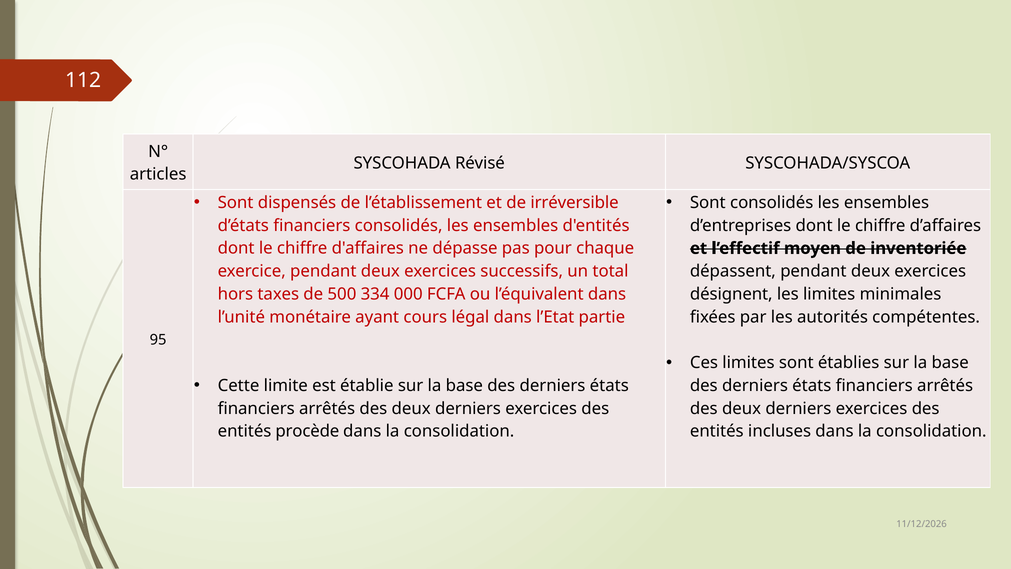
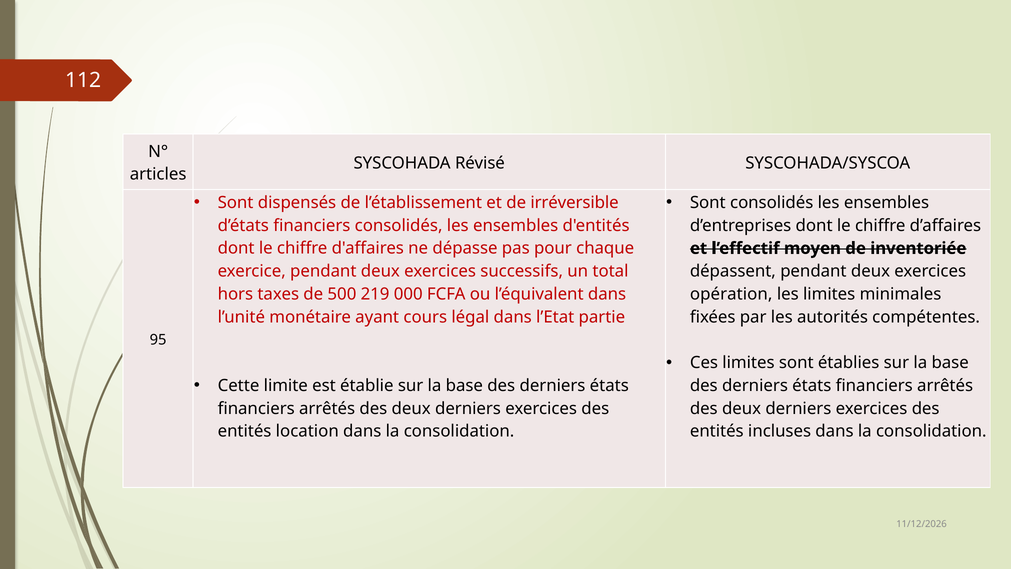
334: 334 -> 219
désignent: désignent -> opération
procède: procède -> location
